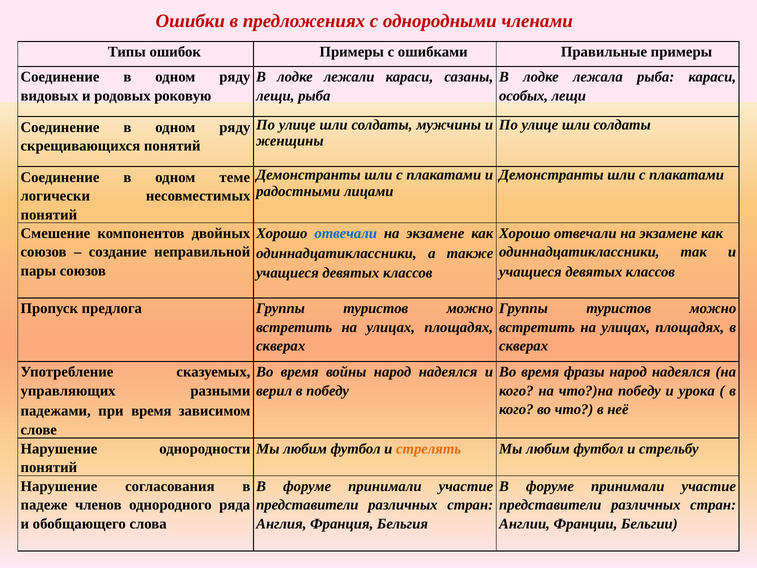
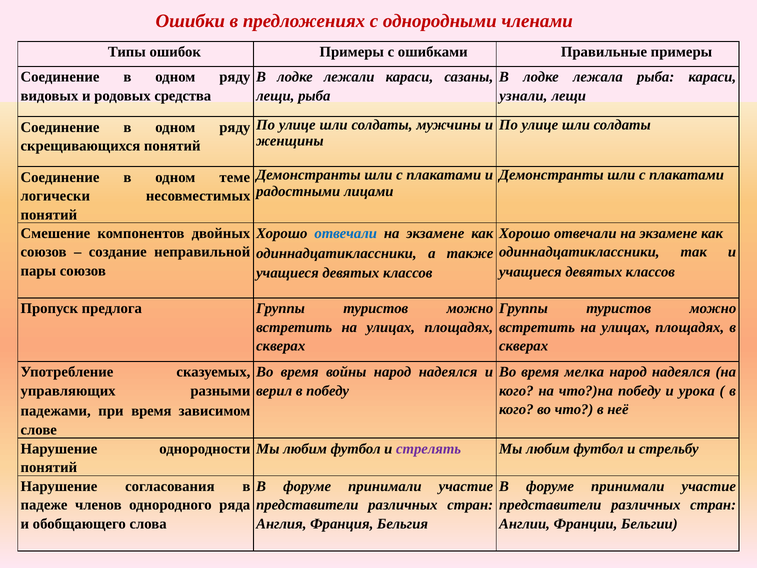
роковую: роковую -> средства
особых: особых -> узнали
фразы: фразы -> мелка
стрелять colour: orange -> purple
